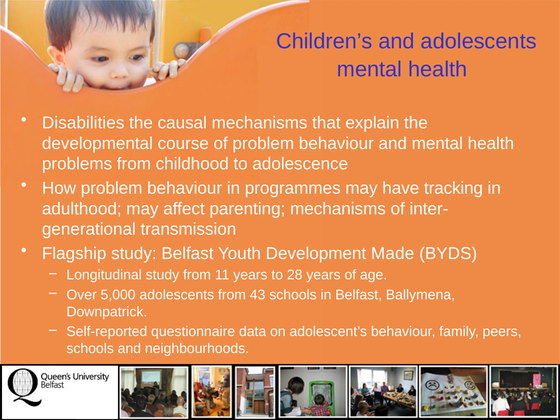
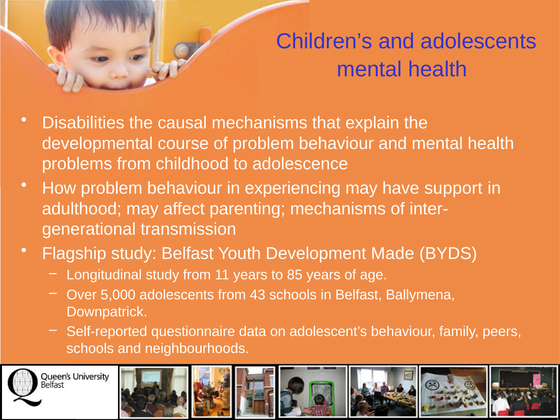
programmes: programmes -> experiencing
tracking: tracking -> support
28: 28 -> 85
